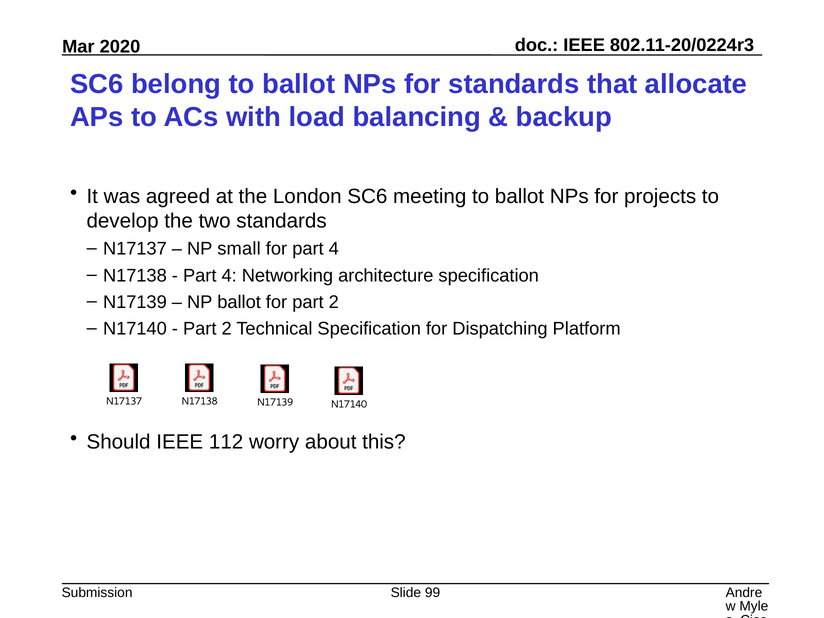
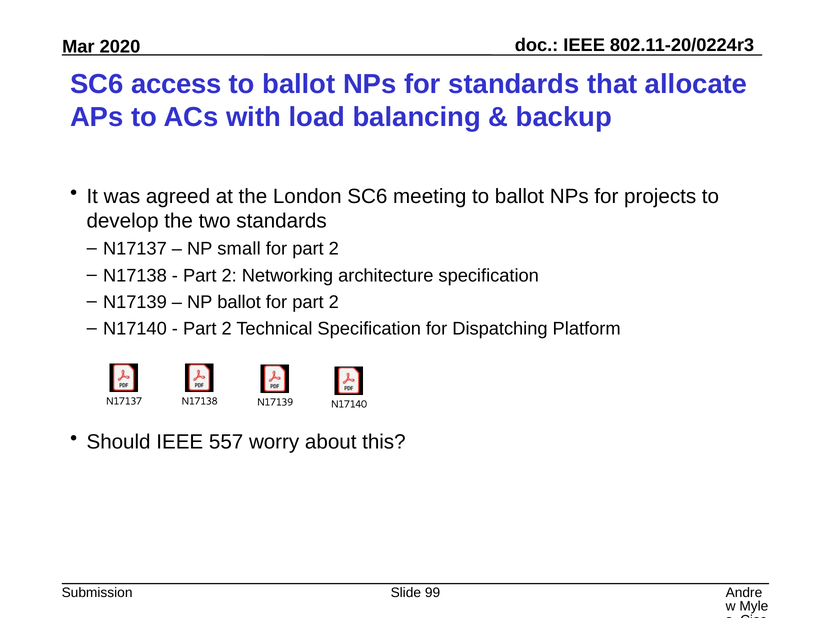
belong: belong -> access
4 at (334, 249): 4 -> 2
4 at (229, 275): 4 -> 2
112: 112 -> 557
